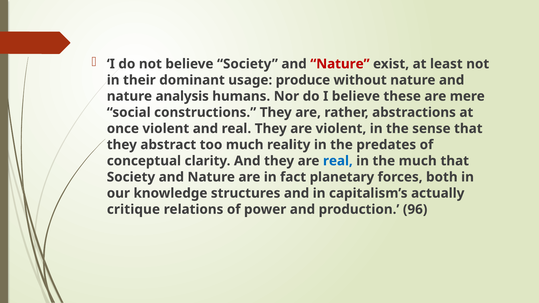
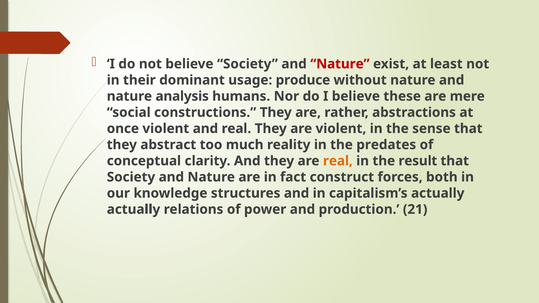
real at (338, 161) colour: blue -> orange
the much: much -> result
planetary: planetary -> construct
critique at (133, 209): critique -> actually
96: 96 -> 21
